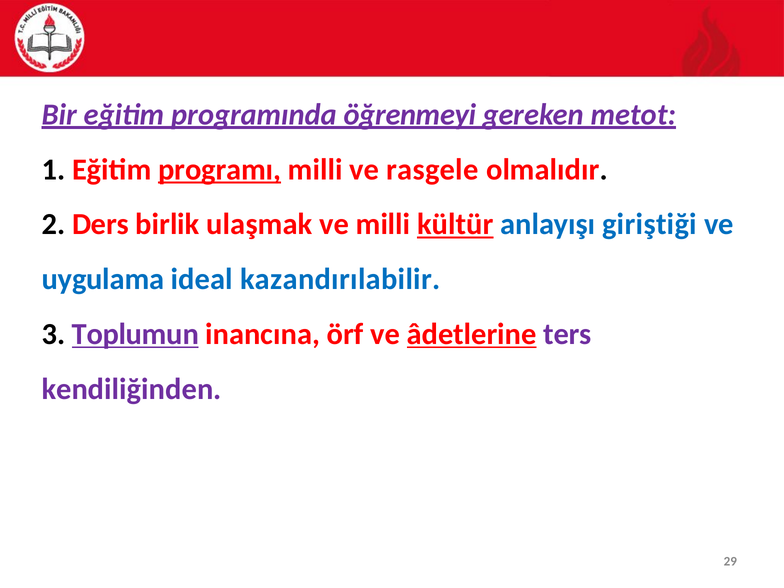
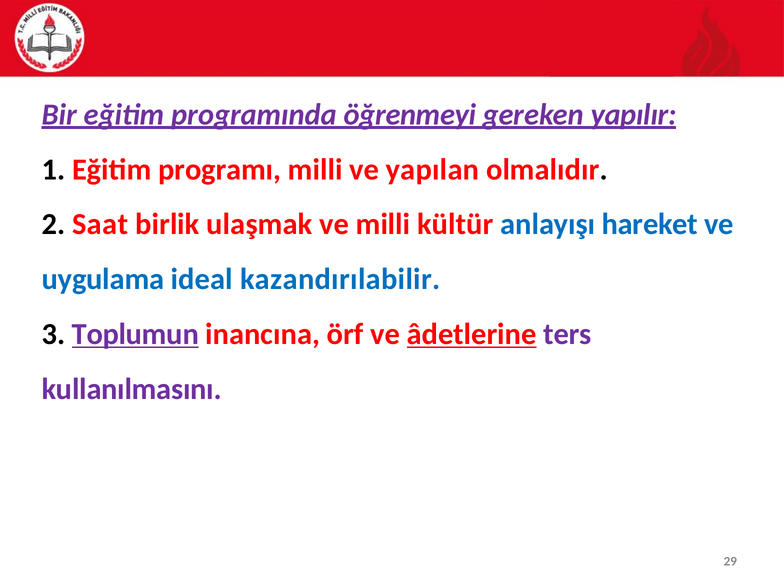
metot: metot -> yapılır
programı underline: present -> none
rasgele: rasgele -> yapılan
Ders: Ders -> Saat
kültür underline: present -> none
giriştiği: giriştiği -> hareket
kendiliğinden: kendiliğinden -> kullanılmasını
